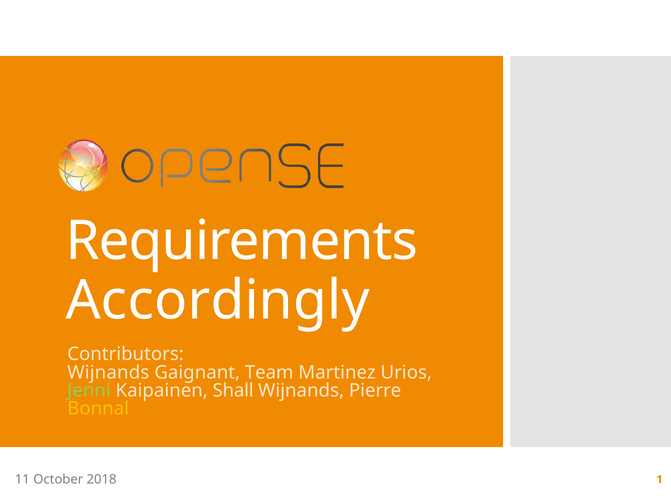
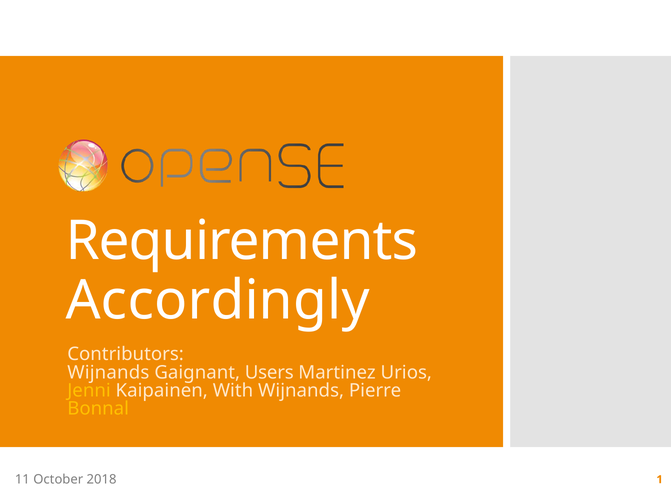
Team: Team -> Users
Jenni colour: light green -> yellow
Shall: Shall -> With
